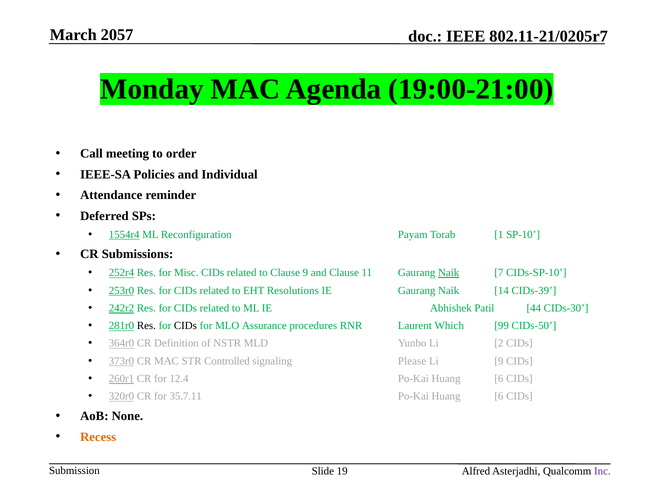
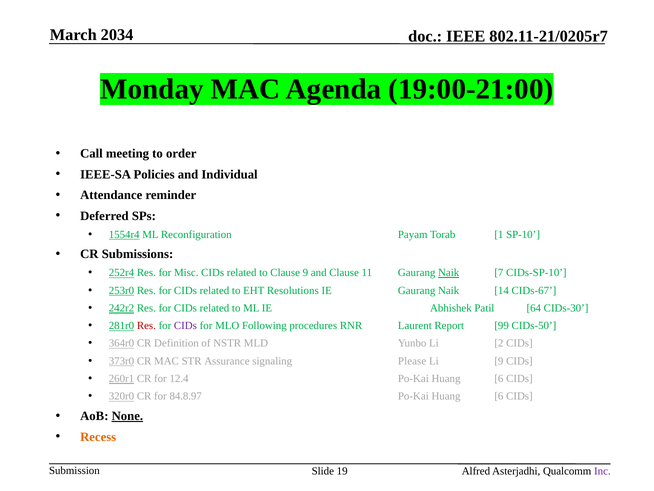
2057: 2057 -> 2034
CIDs-39: CIDs-39 -> CIDs-67
44: 44 -> 64
Res at (146, 325) colour: black -> red
CIDs at (185, 325) colour: black -> purple
Assurance: Assurance -> Following
Which: Which -> Report
Controlled: Controlled -> Assurance
35.7.11: 35.7.11 -> 84.8.97
None underline: none -> present
